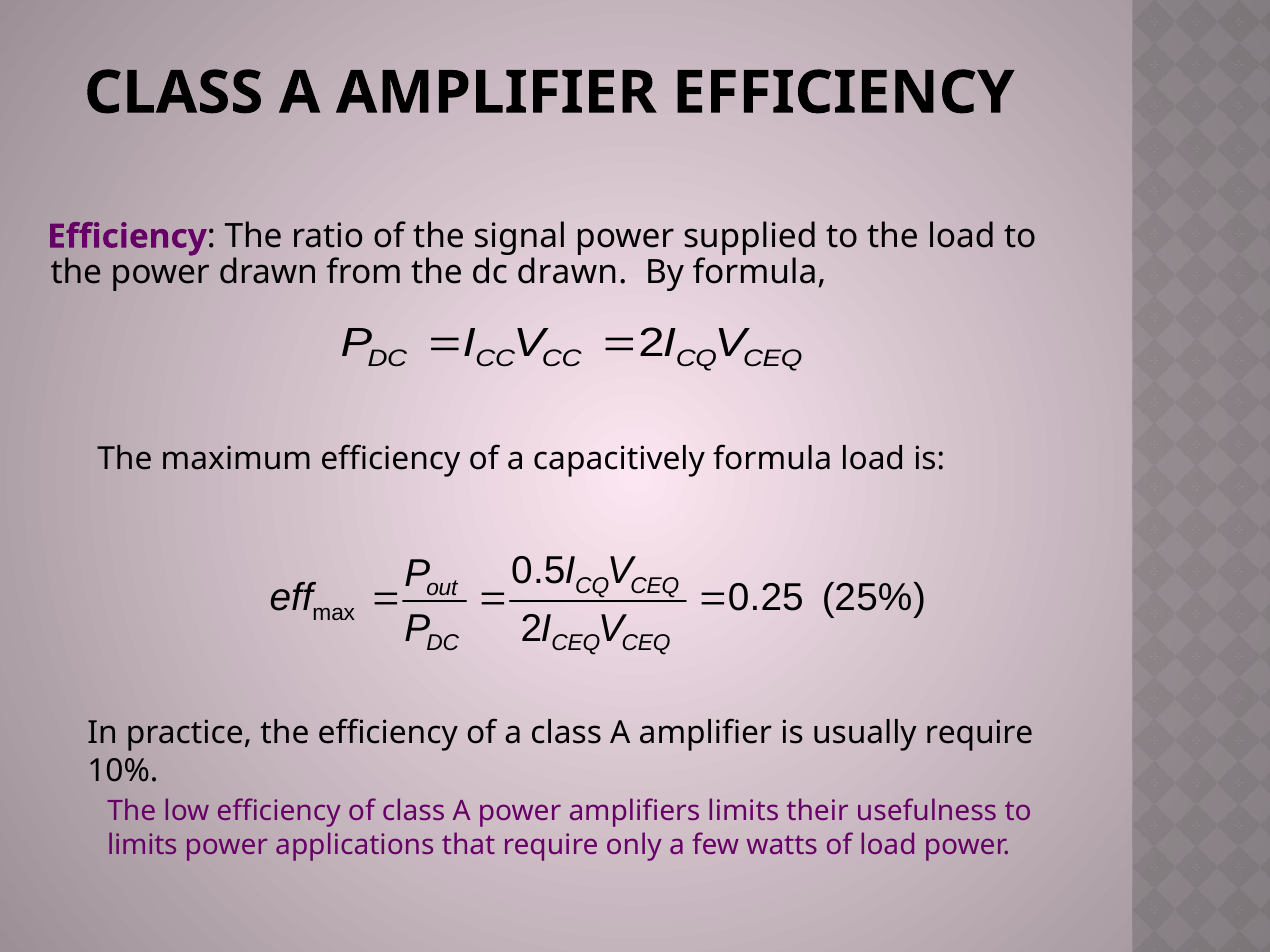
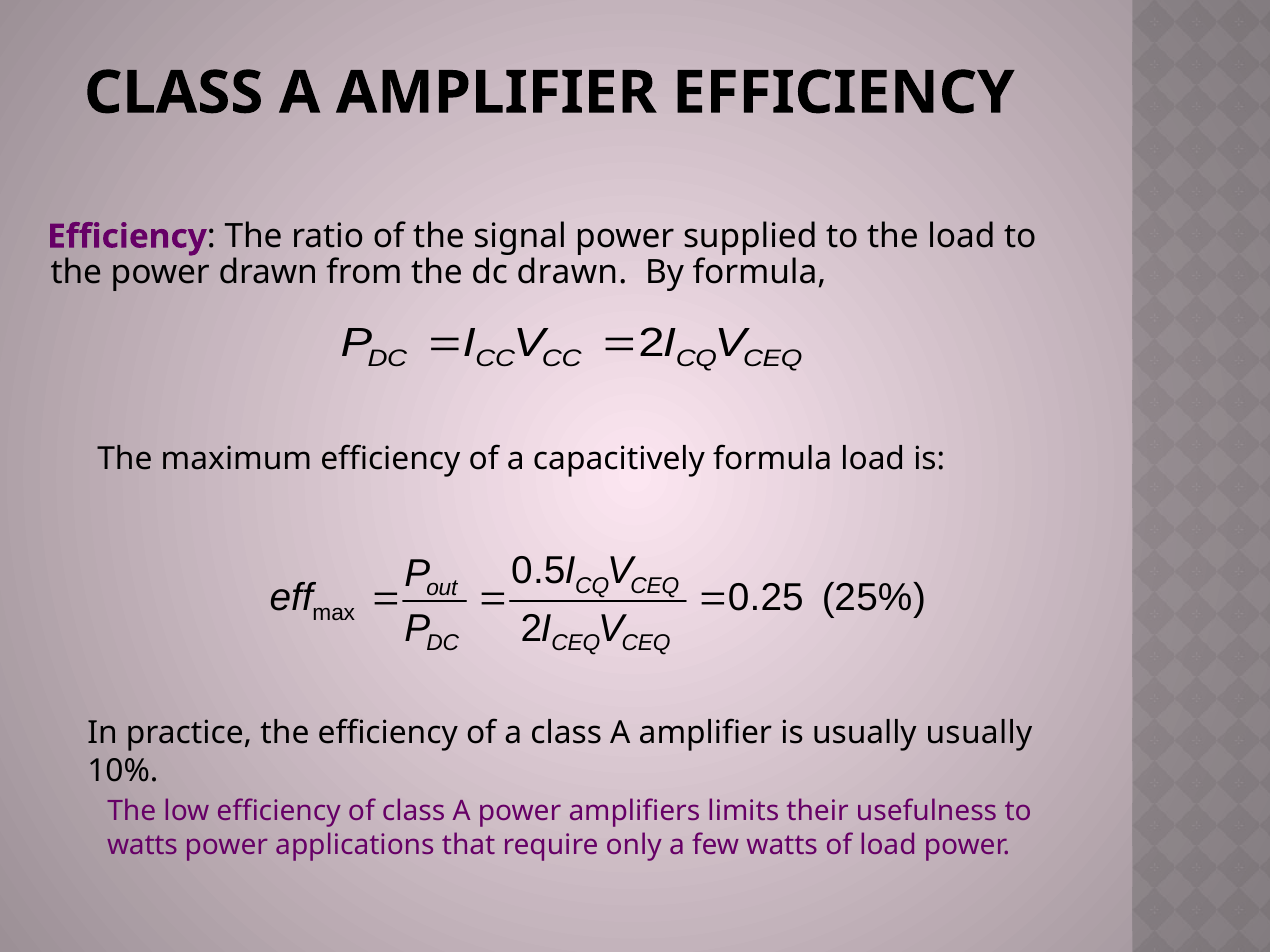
usually require: require -> usually
limits at (142, 845): limits -> watts
